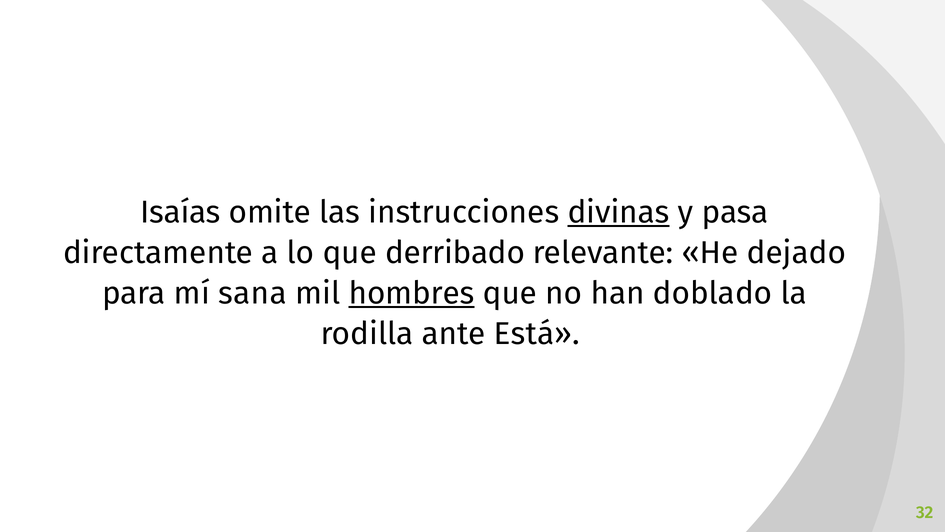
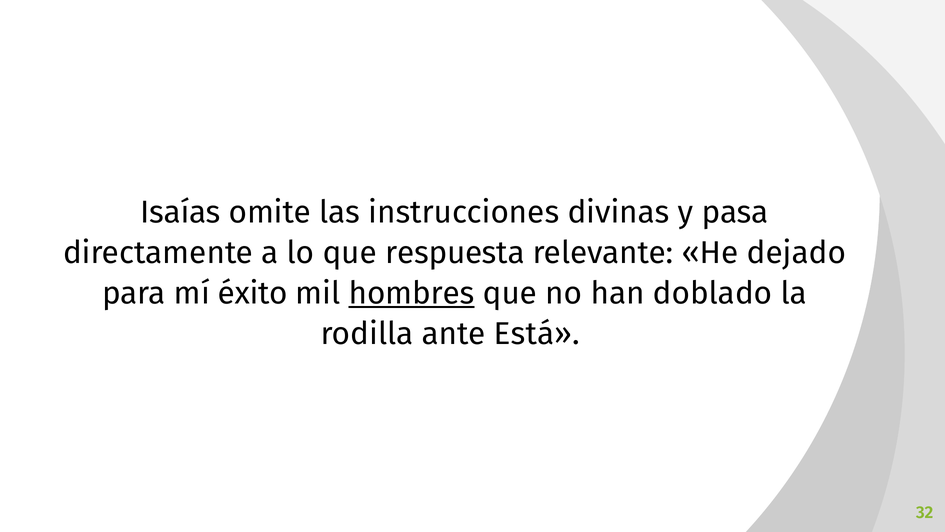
divinas underline: present -> none
derribado: derribado -> respuesta
sana: sana -> éxito
